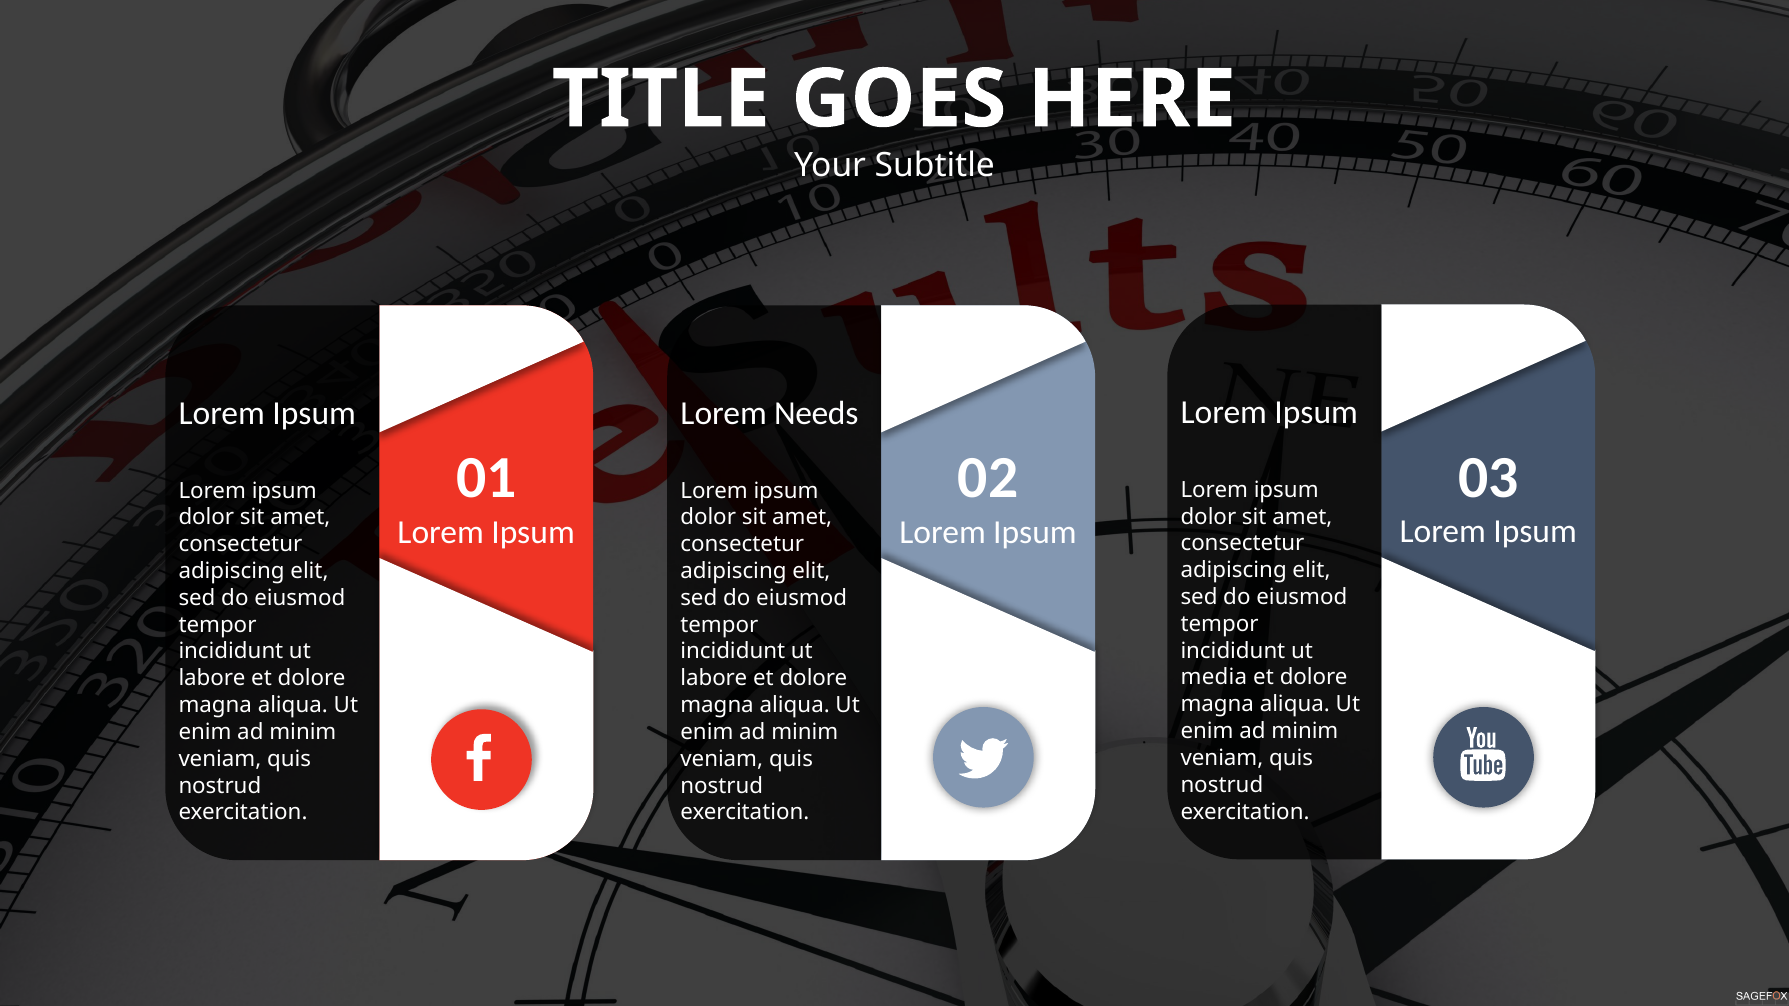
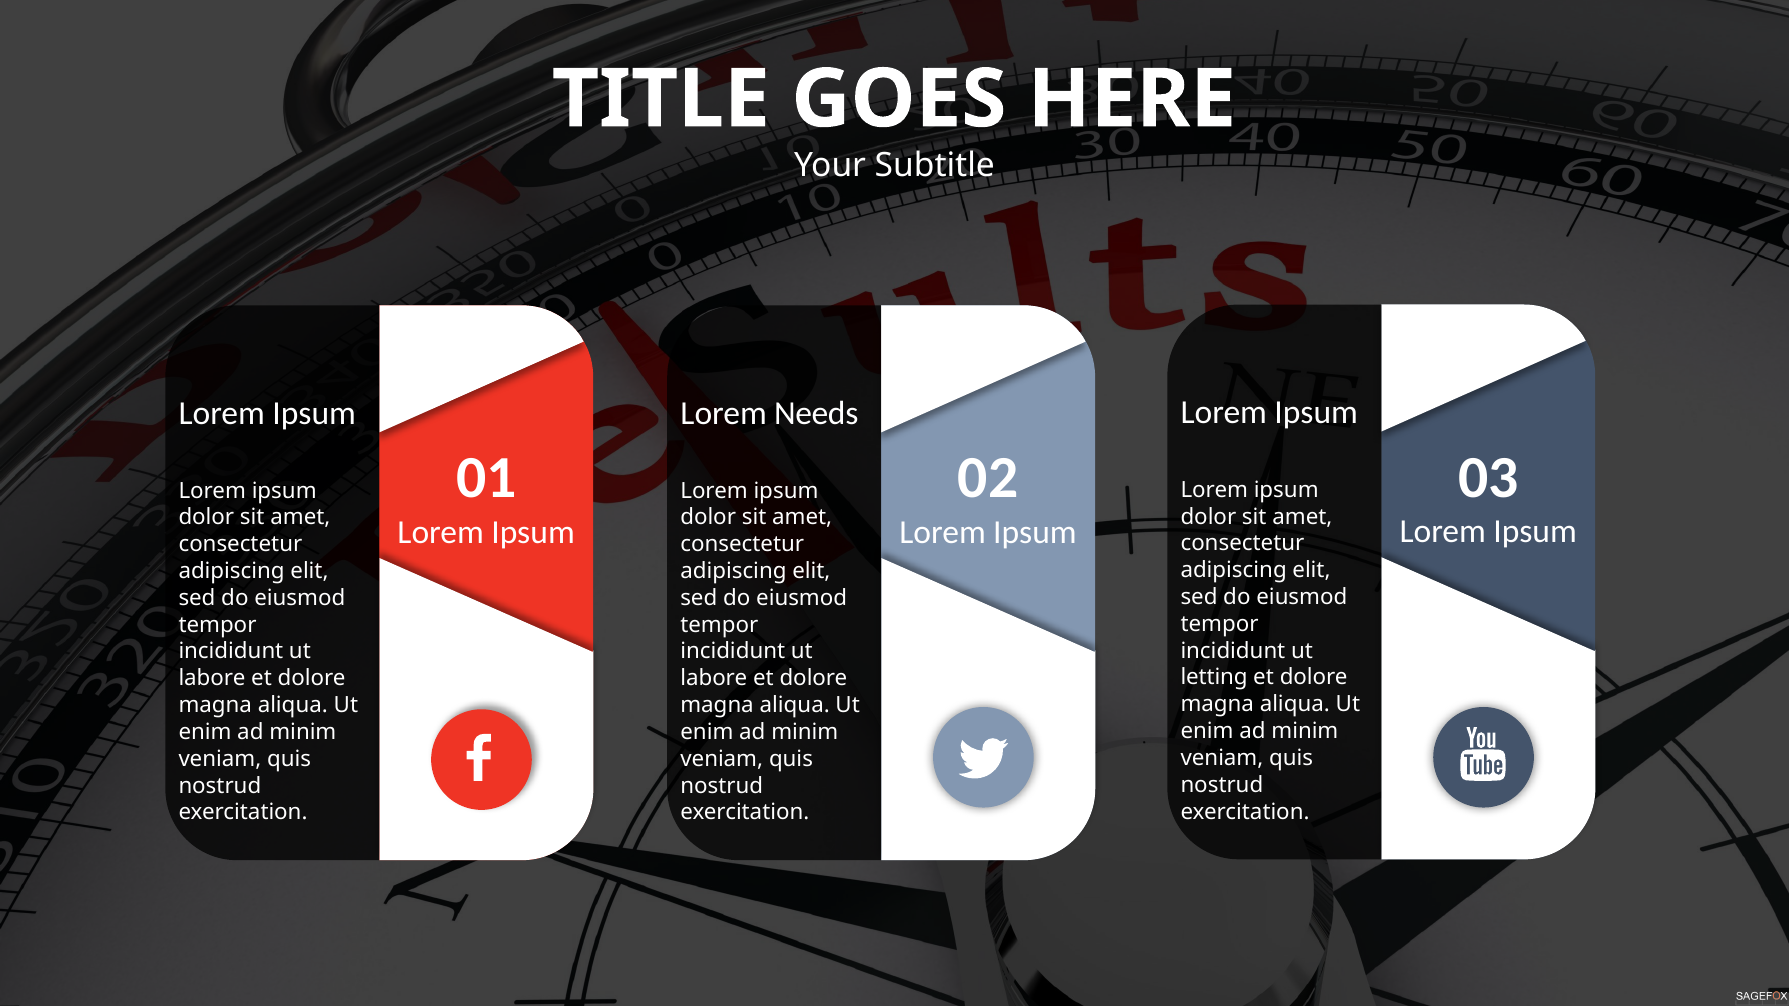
media: media -> letting
